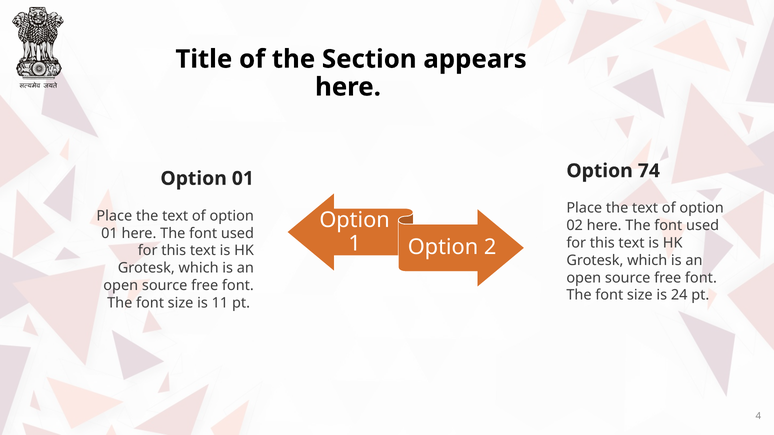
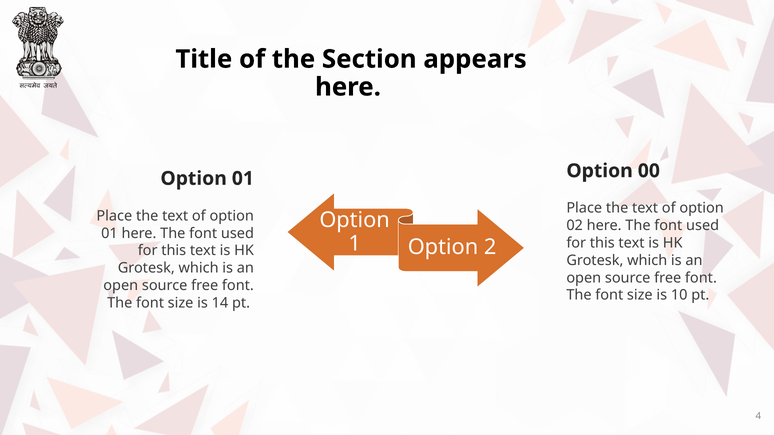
74: 74 -> 00
24: 24 -> 10
11: 11 -> 14
